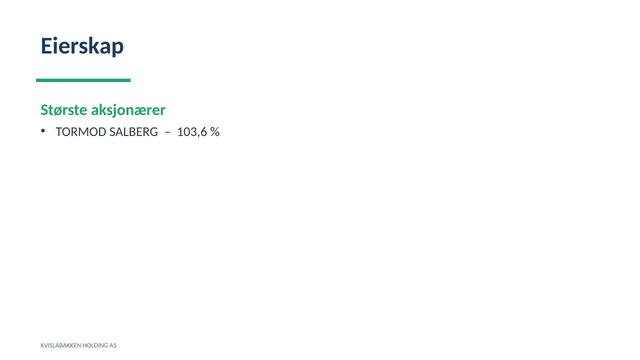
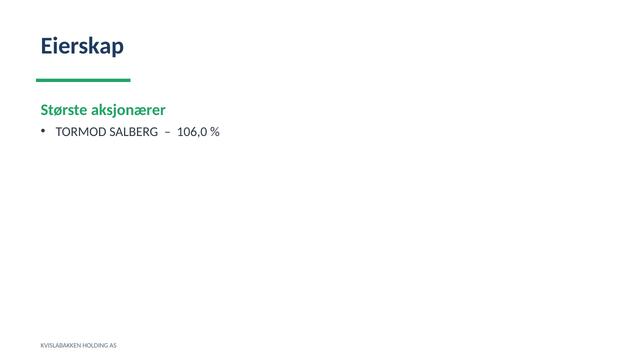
103,6: 103,6 -> 106,0
